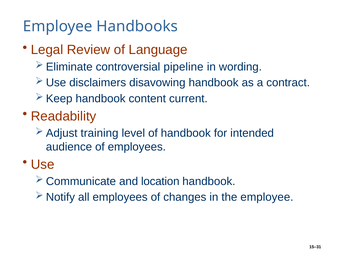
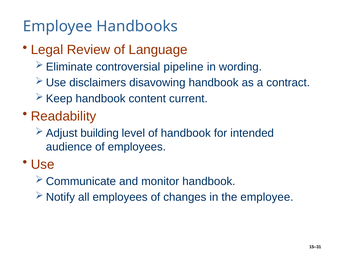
training: training -> building
location: location -> monitor
